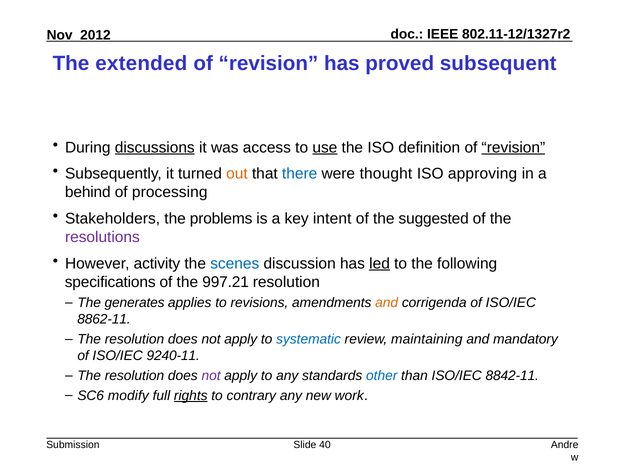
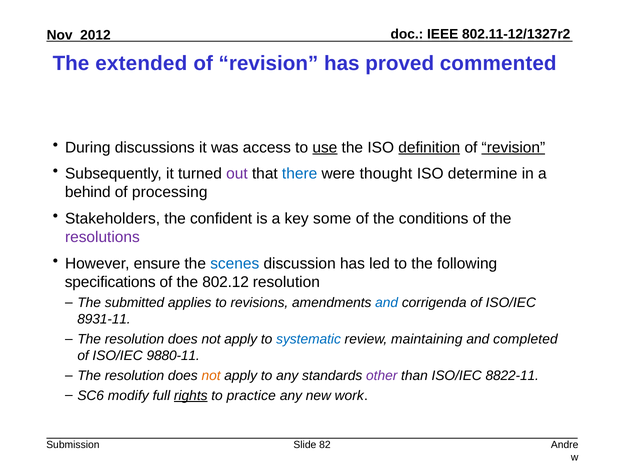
subsequent: subsequent -> commented
discussions underline: present -> none
definition underline: none -> present
out colour: orange -> purple
approving: approving -> determine
problems: problems -> confident
intent: intent -> some
suggested: suggested -> conditions
activity: activity -> ensure
led underline: present -> none
997.21: 997.21 -> 802.12
generates: generates -> submitted
and at (387, 303) colour: orange -> blue
8862-11: 8862-11 -> 8931-11
mandatory: mandatory -> completed
9240-11: 9240-11 -> 9880-11
not at (211, 376) colour: purple -> orange
other colour: blue -> purple
8842-11: 8842-11 -> 8822-11
contrary: contrary -> practice
40: 40 -> 82
